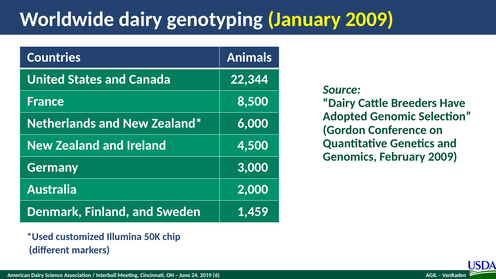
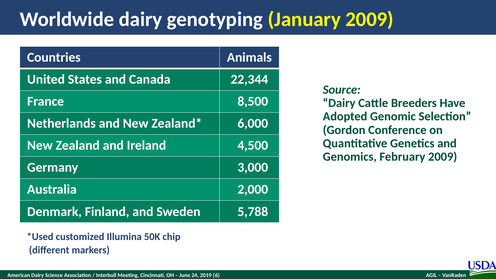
1,459: 1,459 -> 5,788
